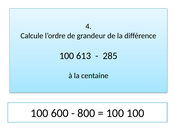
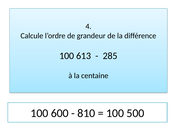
800: 800 -> 810
100 100: 100 -> 500
